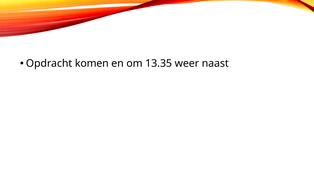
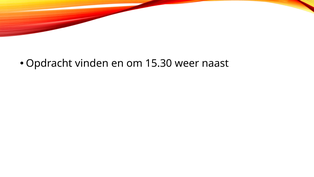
komen: komen -> vinden
13.35: 13.35 -> 15.30
